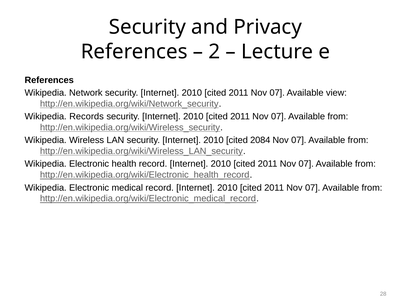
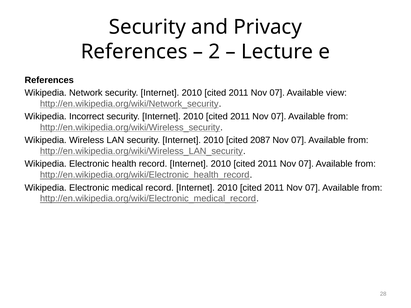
Records: Records -> Incorrect
2084: 2084 -> 2087
